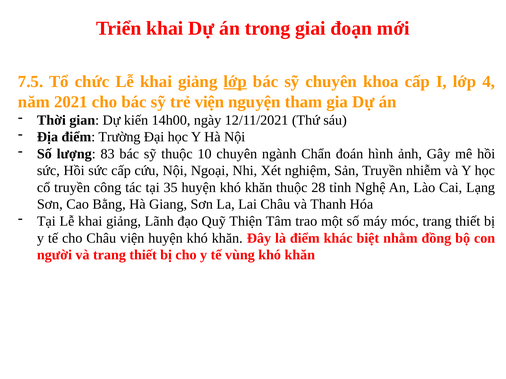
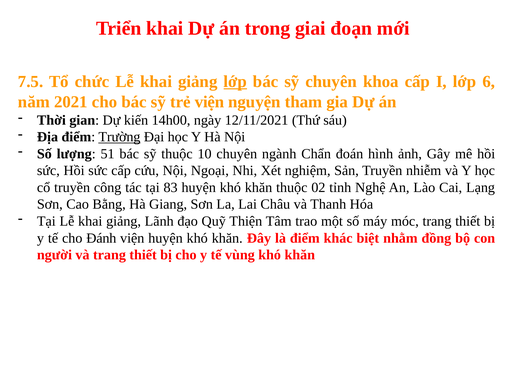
4: 4 -> 6
Trường underline: none -> present
83: 83 -> 51
35: 35 -> 83
28: 28 -> 02
cho Châu: Châu -> Đánh
